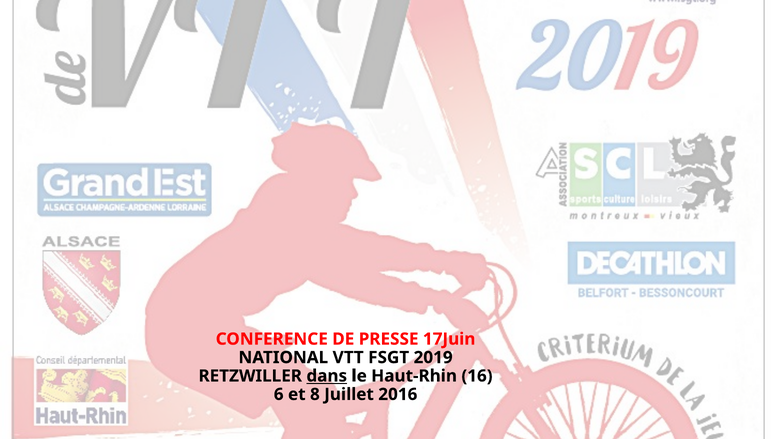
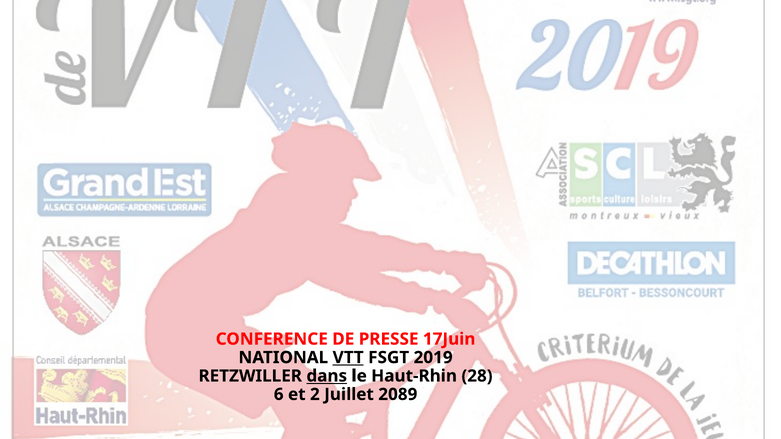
VTT underline: none -> present
16: 16 -> 28
8: 8 -> 2
2016: 2016 -> 2089
